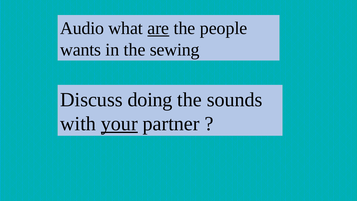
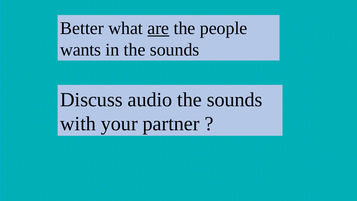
Audio: Audio -> Better
in the sewing: sewing -> sounds
doing: doing -> audio
your underline: present -> none
